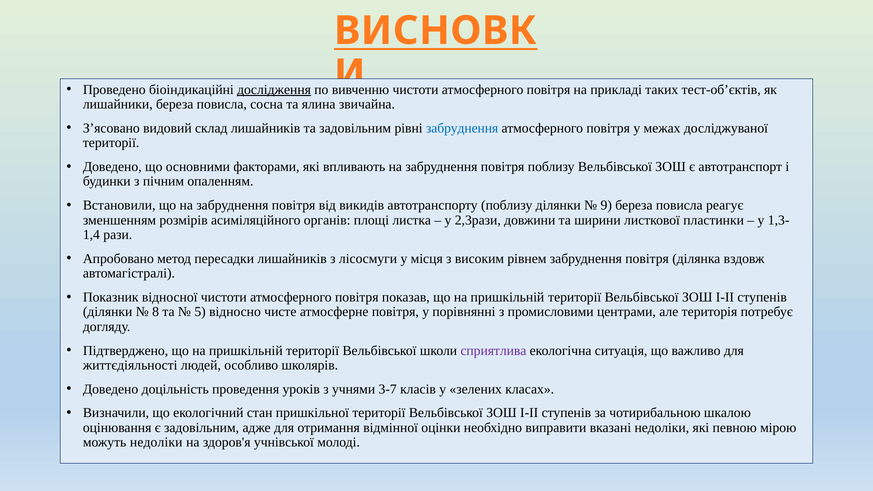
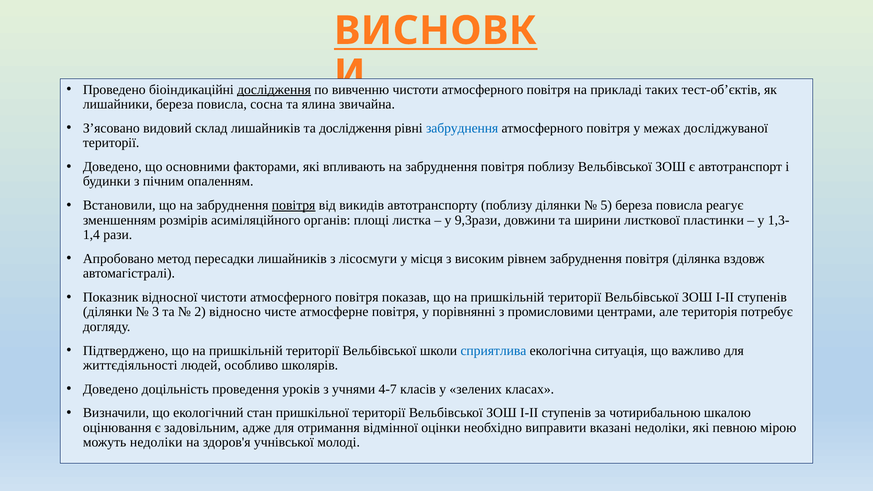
та задовільним: задовільним -> дослідження
повітря at (294, 205) underline: none -> present
9: 9 -> 5
2,3рази: 2,3рази -> 9,3рази
8: 8 -> 3
5: 5 -> 2
сприятлива colour: purple -> blue
3-7: 3-7 -> 4-7
